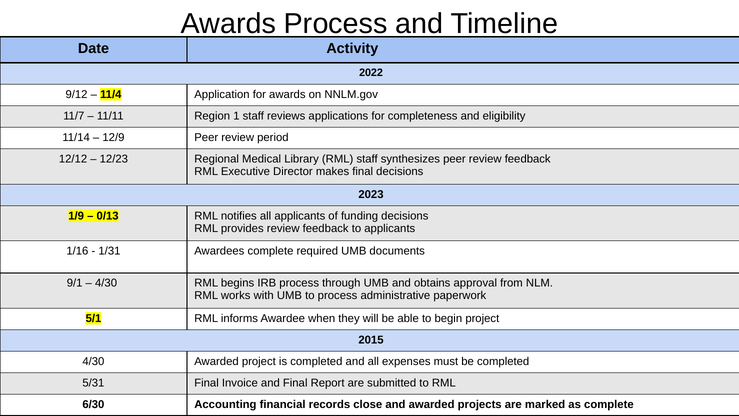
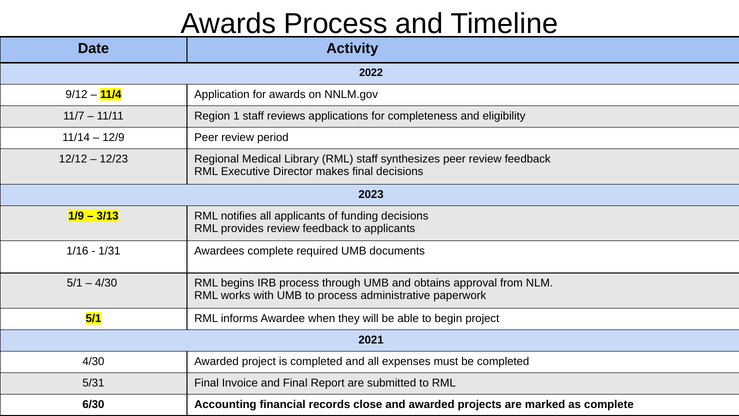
0/13: 0/13 -> 3/13
9/1 at (75, 283): 9/1 -> 5/1
2015: 2015 -> 2021
